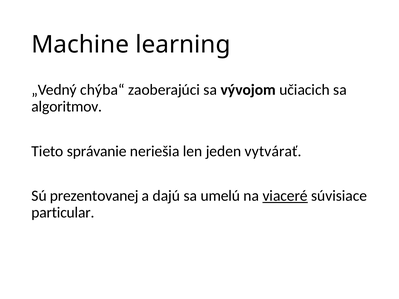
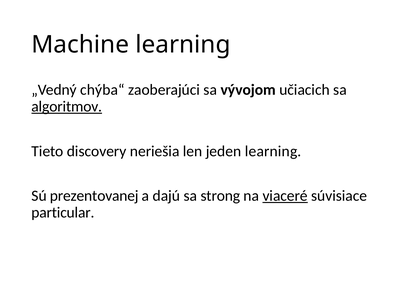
algoritmov underline: none -> present
správanie: správanie -> discovery
jeden vytvárať: vytvárať -> learning
umelú: umelú -> strong
